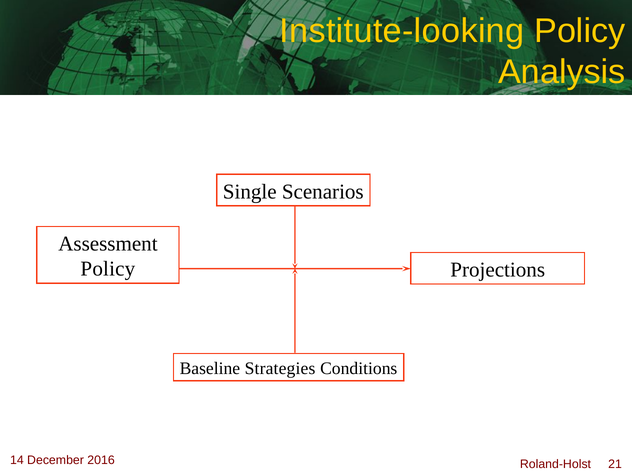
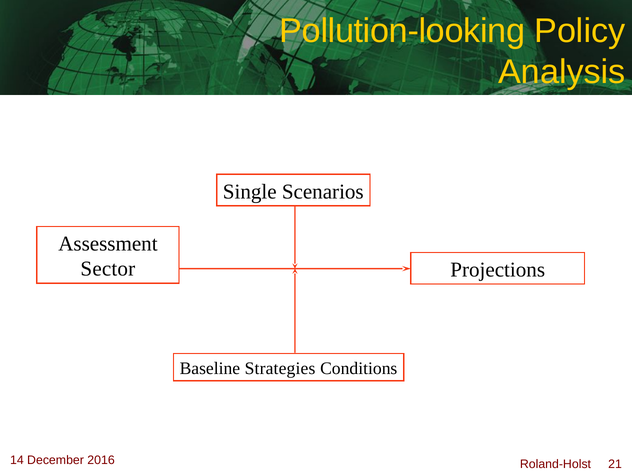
Institute-looking: Institute-looking -> Pollution-looking
Policy at (108, 269): Policy -> Sector
